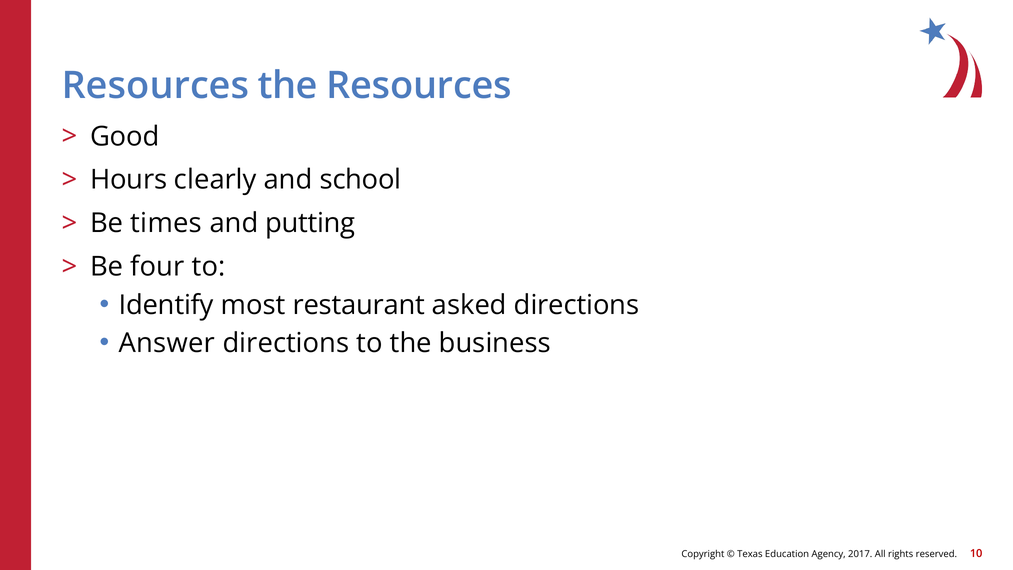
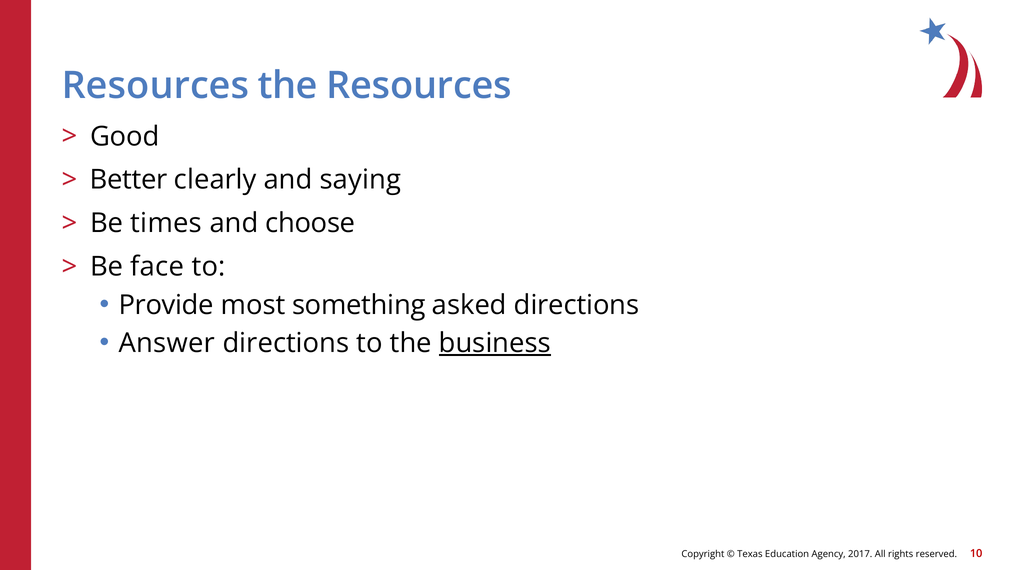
Hours: Hours -> Better
school: school -> saying
putting: putting -> choose
four: four -> face
Identify: Identify -> Provide
restaurant: restaurant -> something
business underline: none -> present
